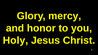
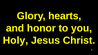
mercy: mercy -> hearts
